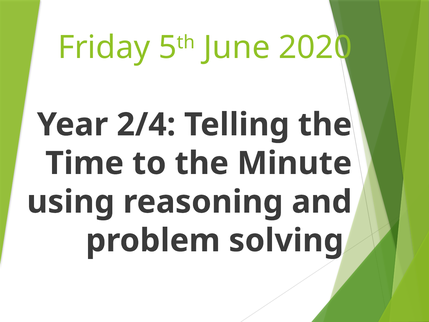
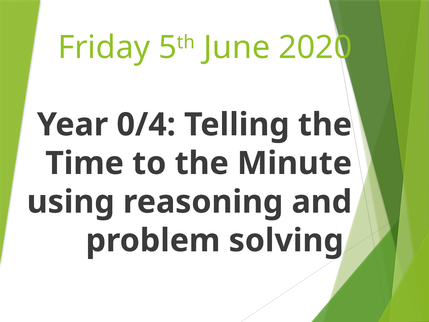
2/4: 2/4 -> 0/4
